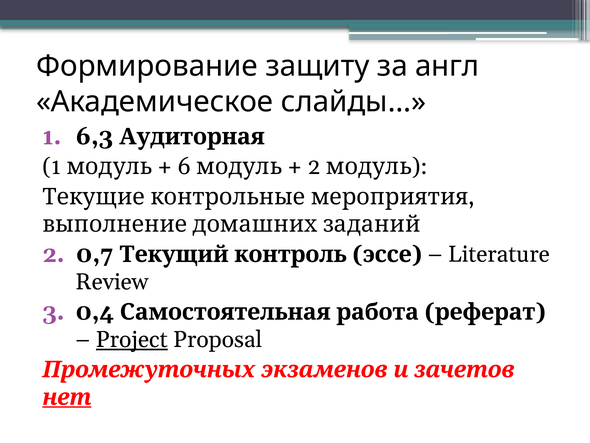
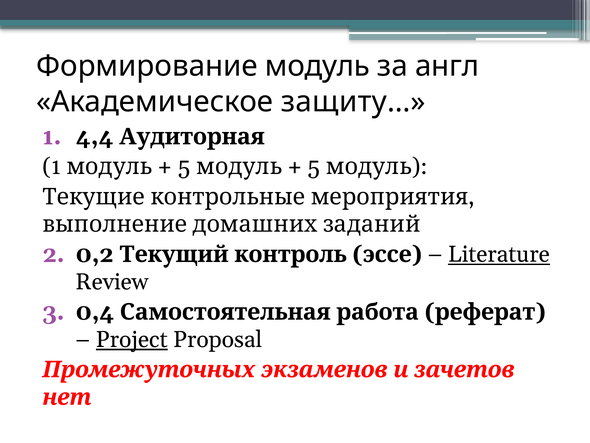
Формирование защиту: защиту -> модуль
слайды…: слайды… -> защиту…
6,3: 6,3 -> 4,4
6 at (184, 167): 6 -> 5
2 at (314, 167): 2 -> 5
0,7: 0,7 -> 0,2
Literature underline: none -> present
нет underline: present -> none
